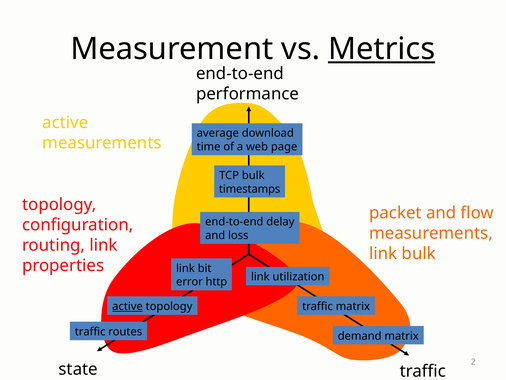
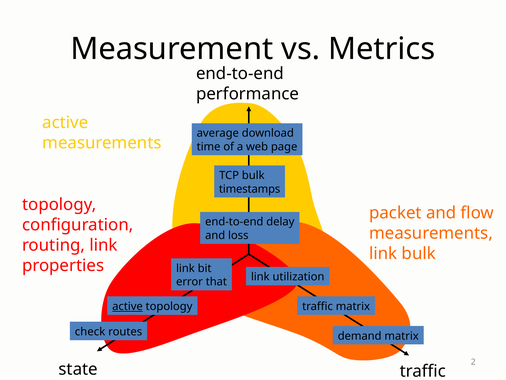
Metrics underline: present -> none
http: http -> that
traffic at (90, 331): traffic -> check
